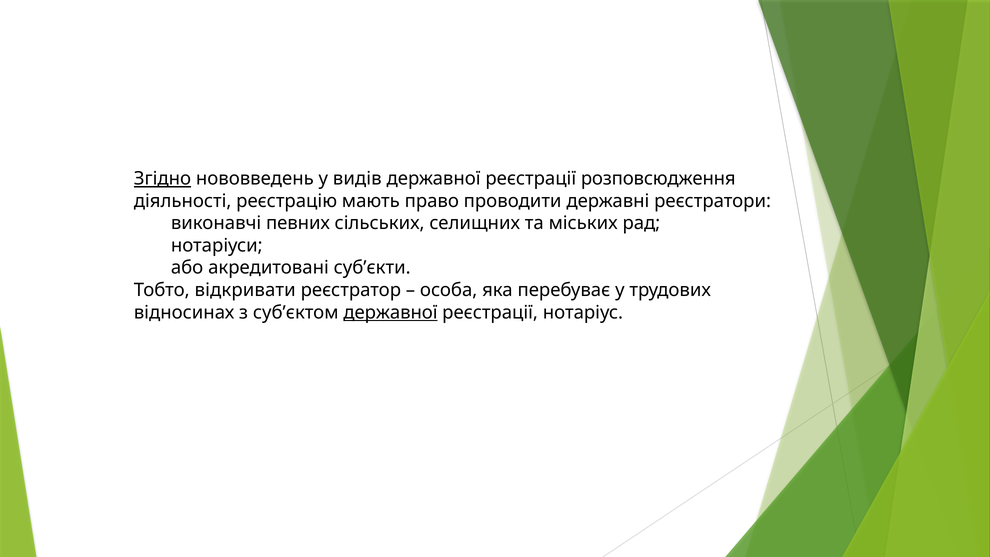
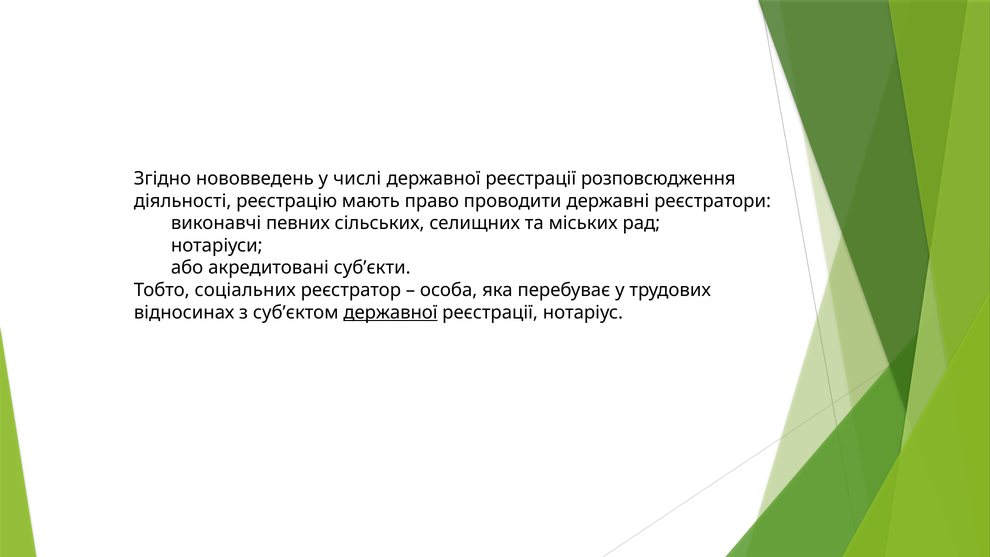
Згідно underline: present -> none
видів: видів -> числі
відкривати: відкривати -> соціальних
